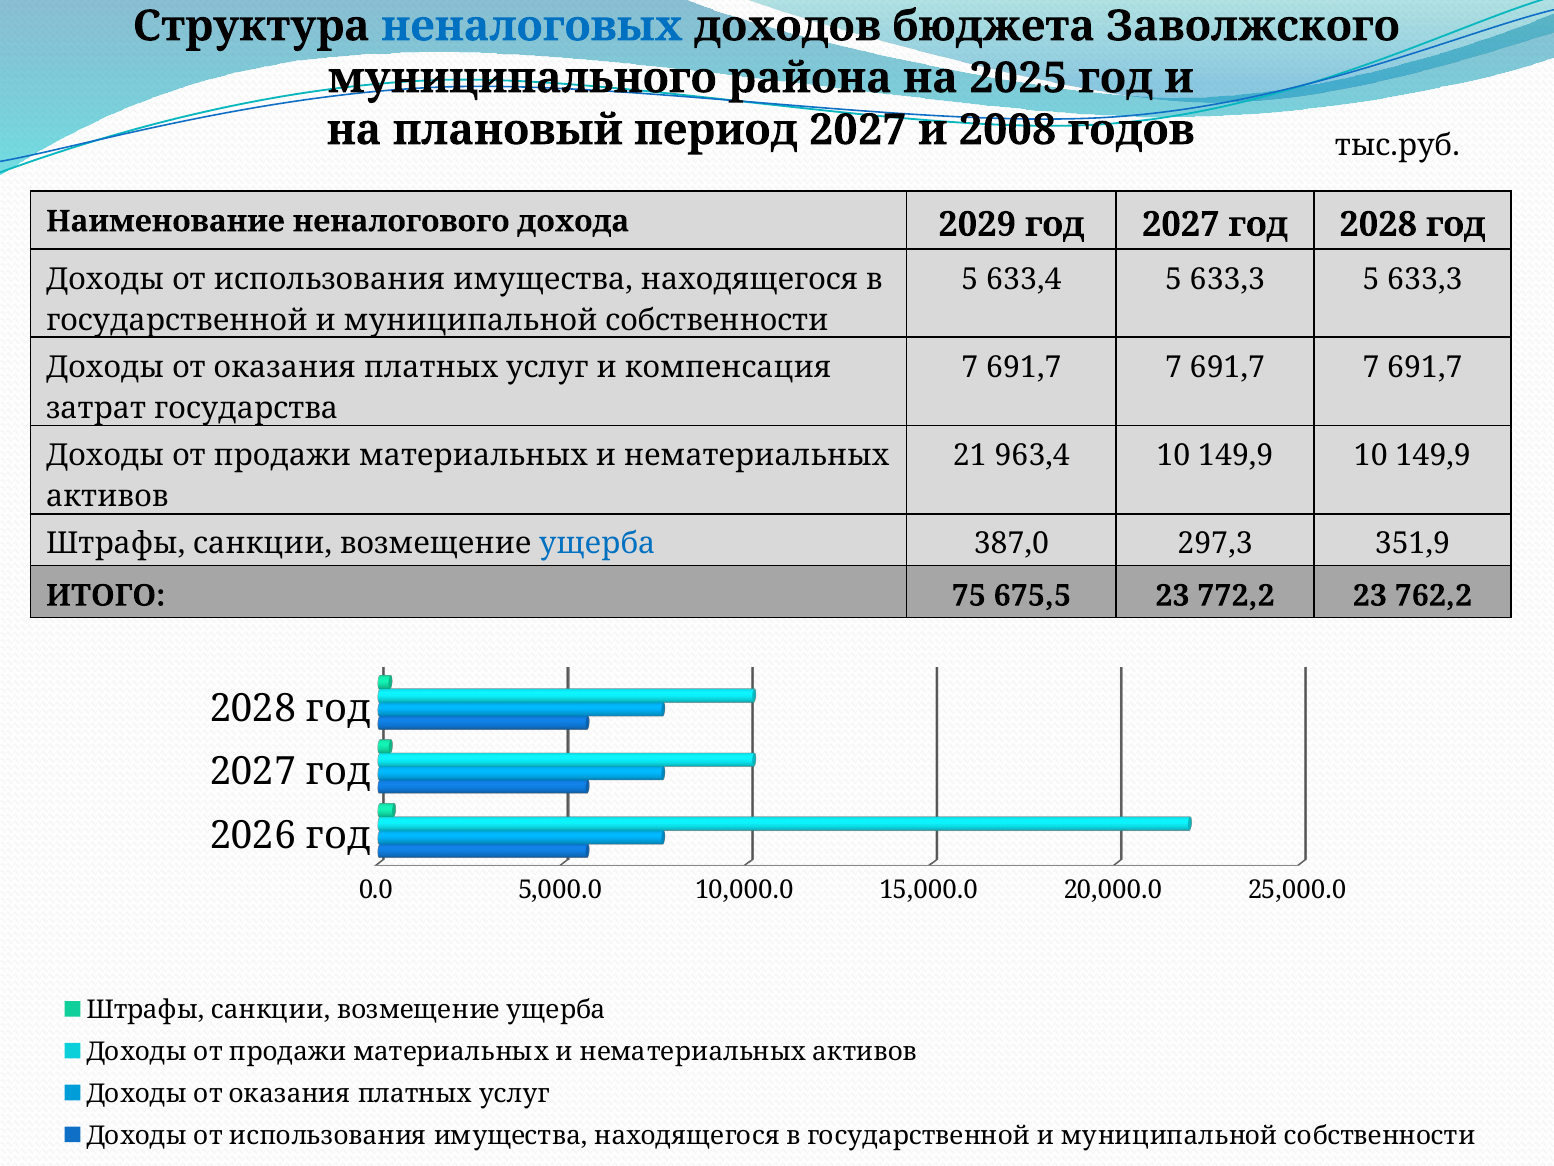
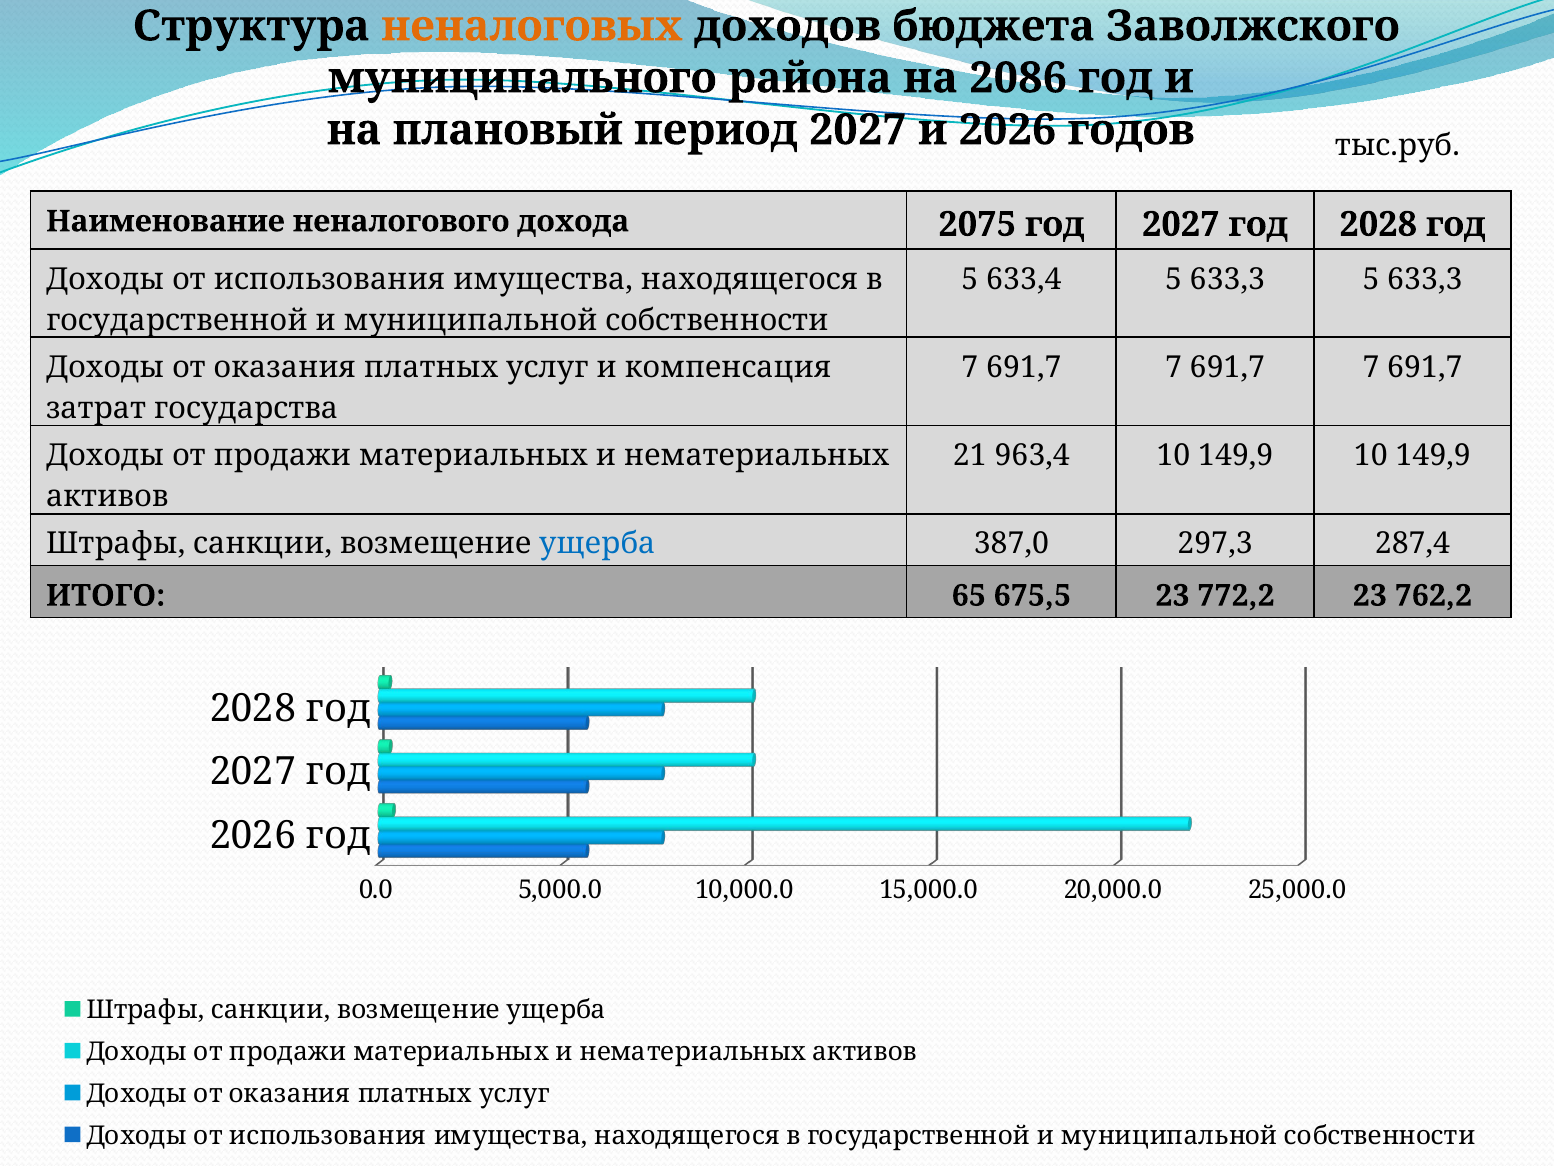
неналоговых colour: blue -> orange
2025: 2025 -> 2086
и 2008: 2008 -> 2026
2029: 2029 -> 2075
351,9: 351,9 -> 287,4
75: 75 -> 65
